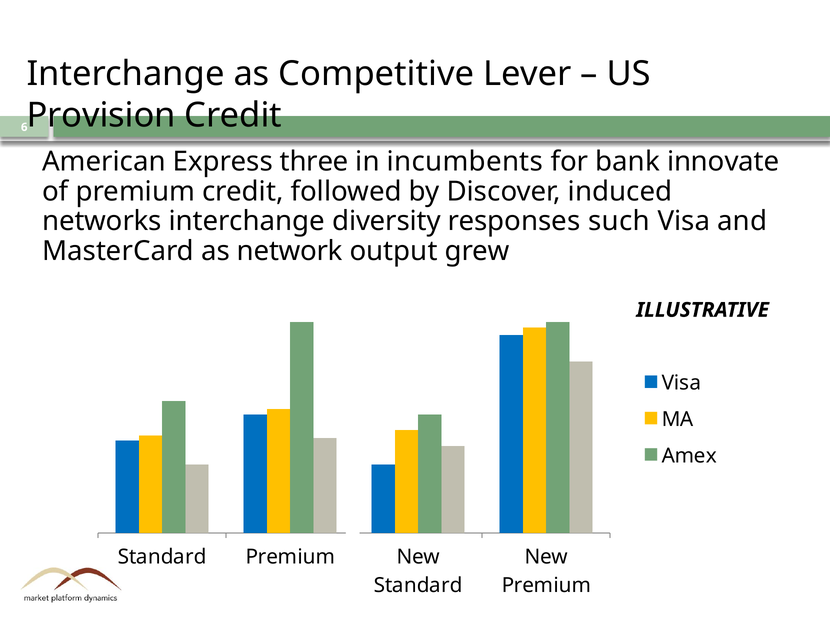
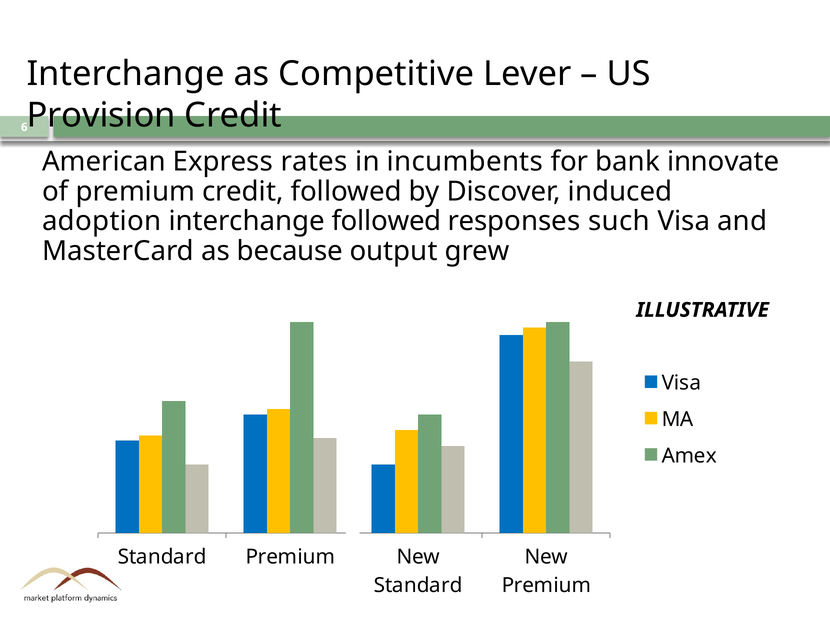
three: three -> rates
networks: networks -> adoption
interchange diversity: diversity -> followed
network: network -> because
